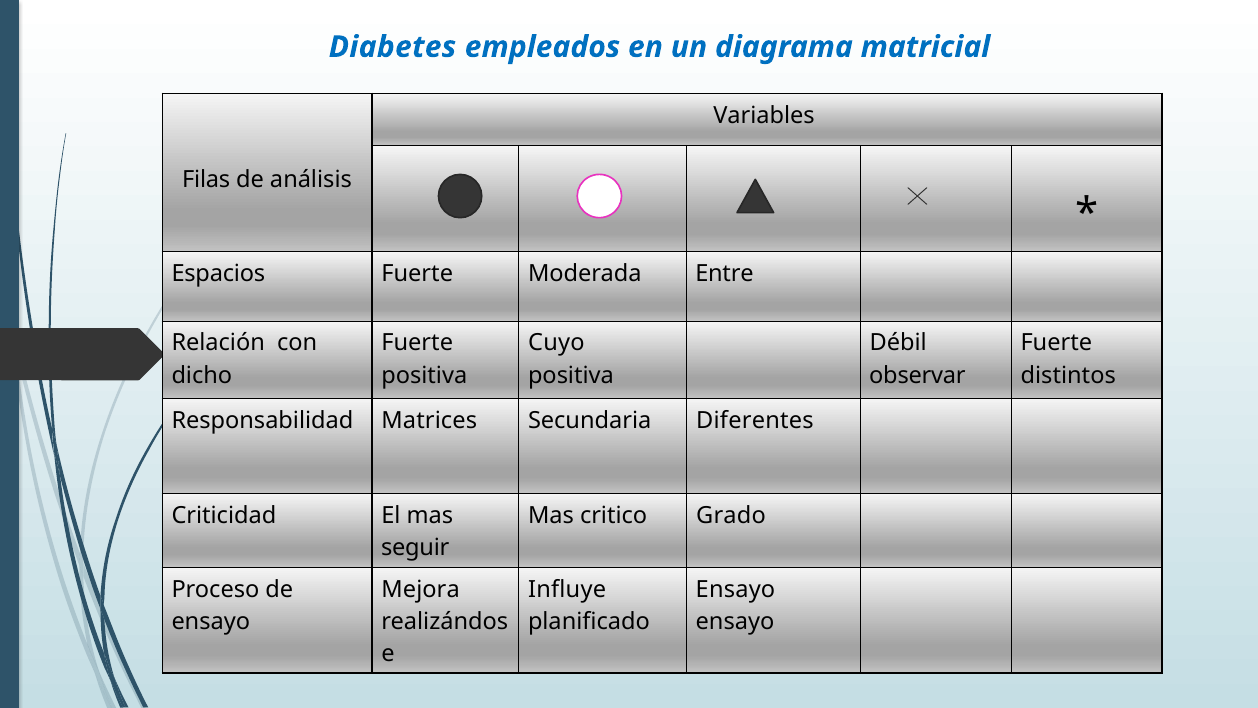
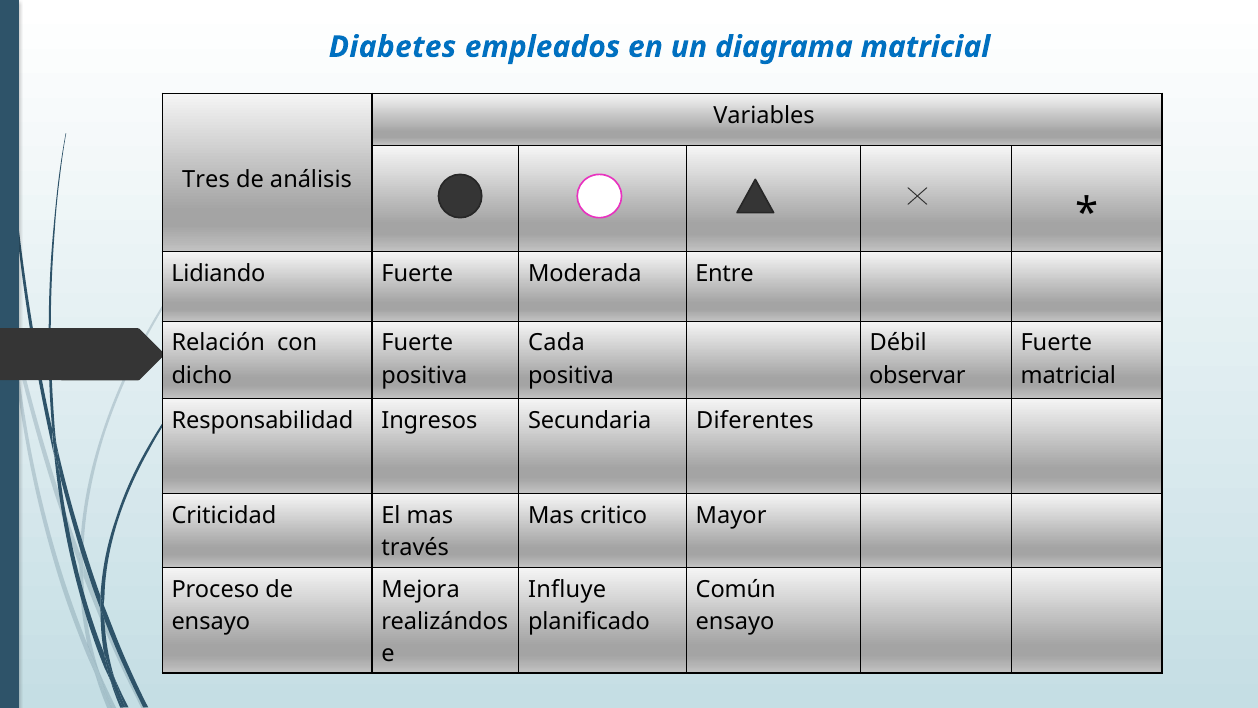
Filas: Filas -> Tres
Espacios: Espacios -> Lidiando
Cuyo: Cuyo -> Cada
distintos at (1068, 375): distintos -> matricial
Matrices: Matrices -> Ingresos
Grado: Grado -> Mayor
seguir: seguir -> través
Ensayo at (735, 589): Ensayo -> Común
